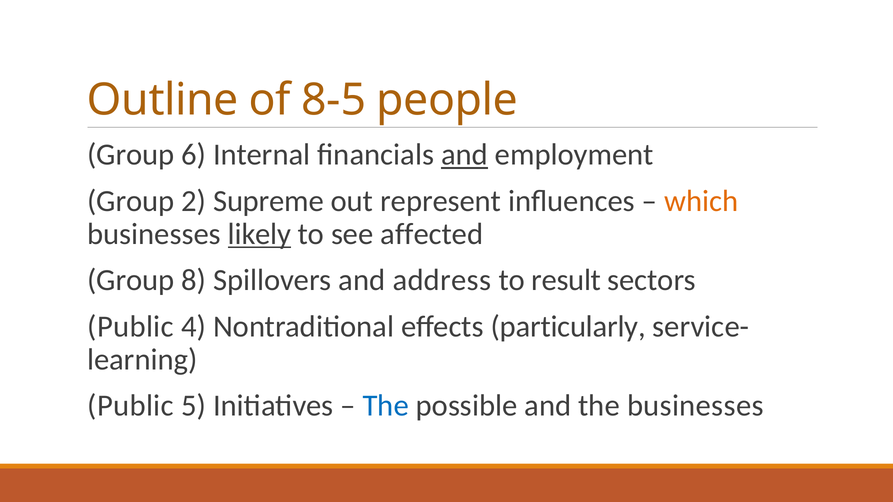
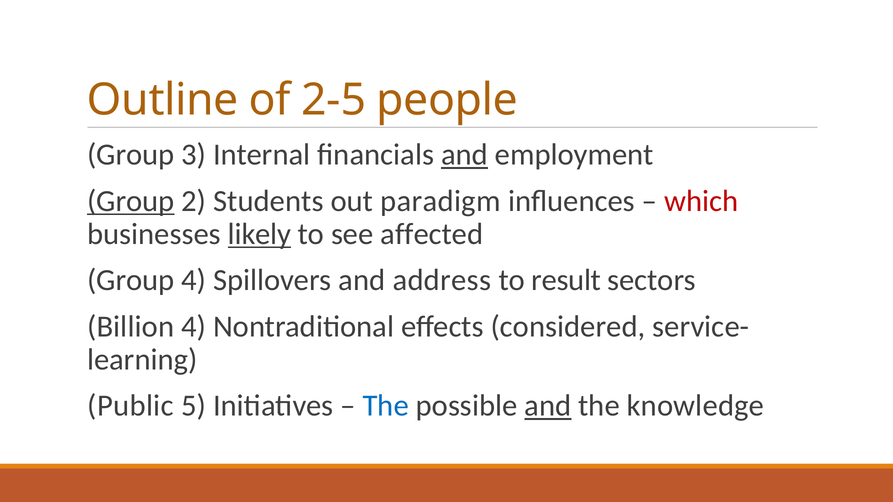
8-5: 8-5 -> 2-5
6: 6 -> 3
Group at (131, 201) underline: none -> present
Supreme: Supreme -> Students
represent: represent -> paradigm
which colour: orange -> red
Group 8: 8 -> 4
Public at (131, 327): Public -> Billion
particularly: particularly -> considered
and at (548, 406) underline: none -> present
the businesses: businesses -> knowledge
